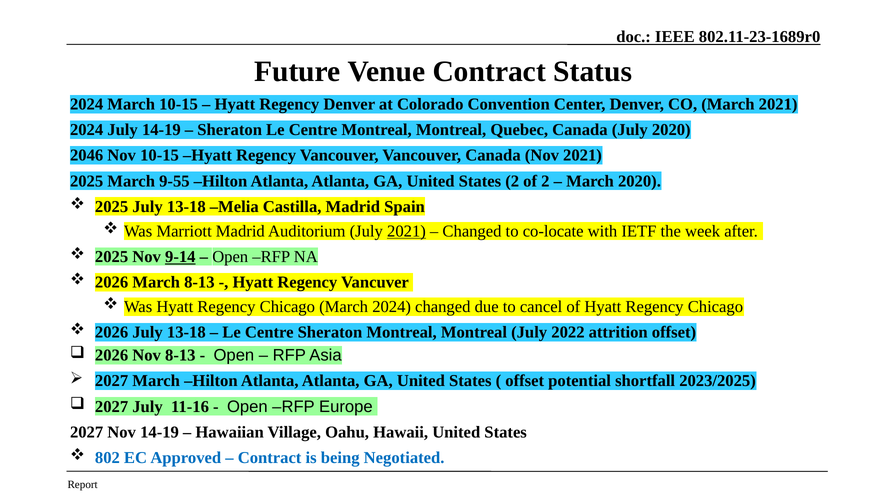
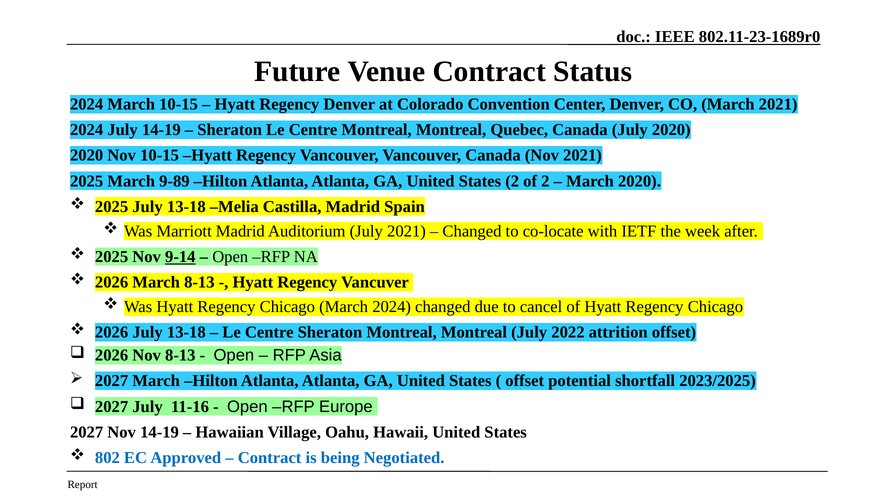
2046 at (87, 155): 2046 -> 2020
9-55: 9-55 -> 9-89
2021 at (406, 231) underline: present -> none
